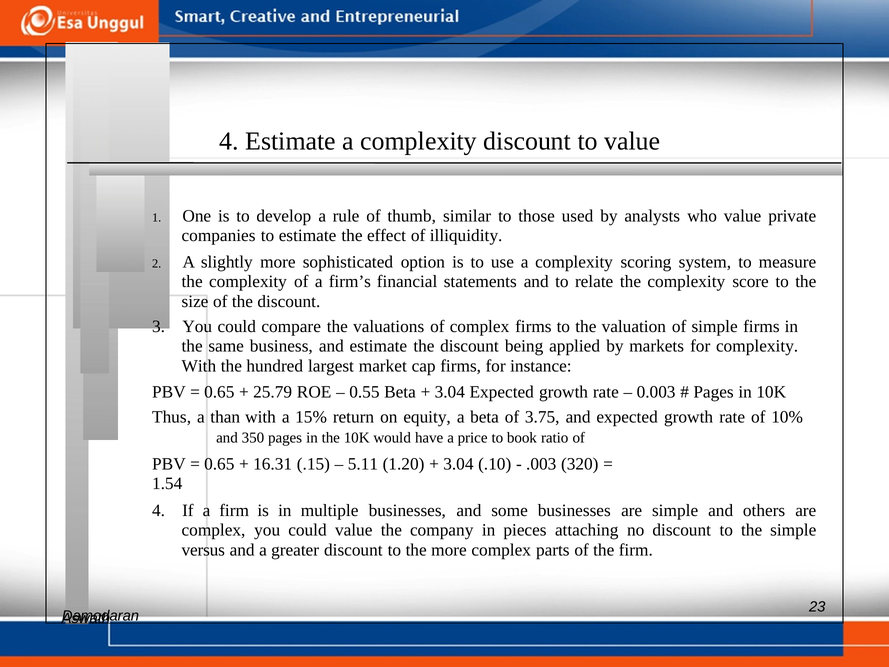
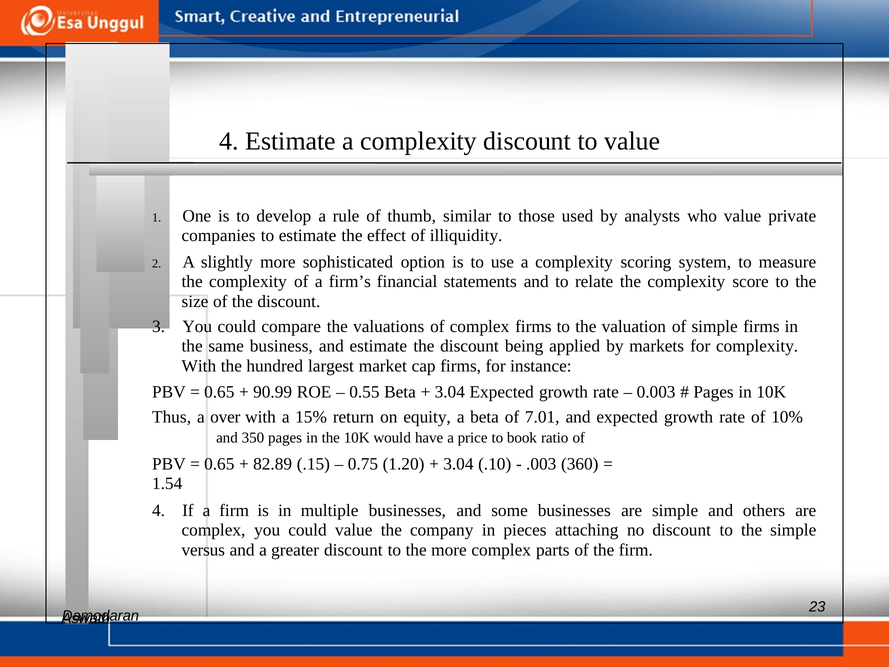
25.79: 25.79 -> 90.99
than: than -> over
3.75: 3.75 -> 7.01
16.31: 16.31 -> 82.89
5.11: 5.11 -> 0.75
320: 320 -> 360
